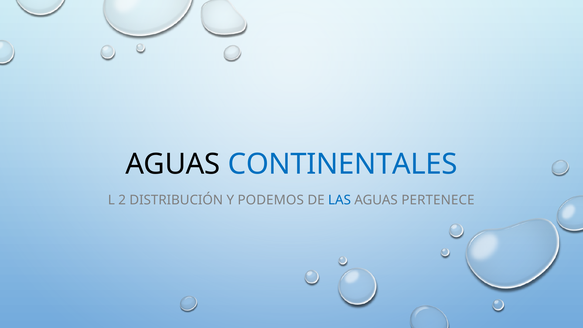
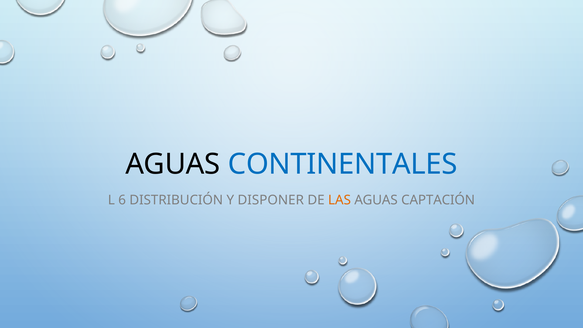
2: 2 -> 6
PODEMOS: PODEMOS -> DISPONER
LAS colour: blue -> orange
PERTENECE: PERTENECE -> CAPTACIÓN
